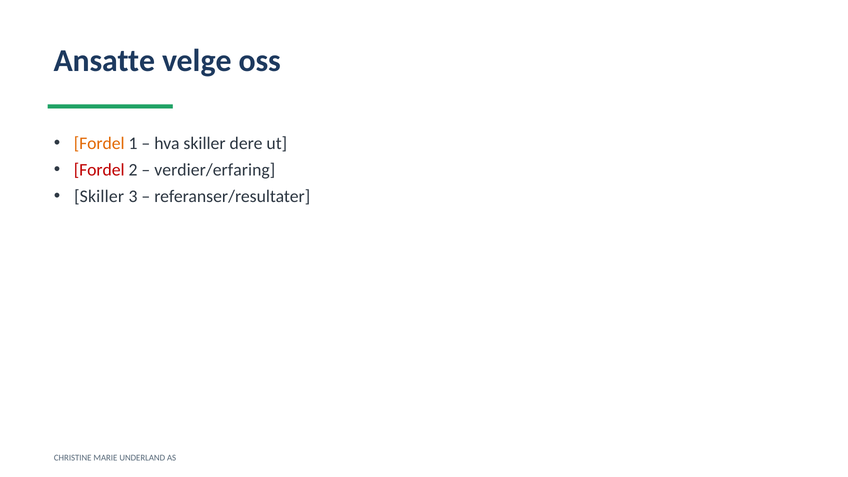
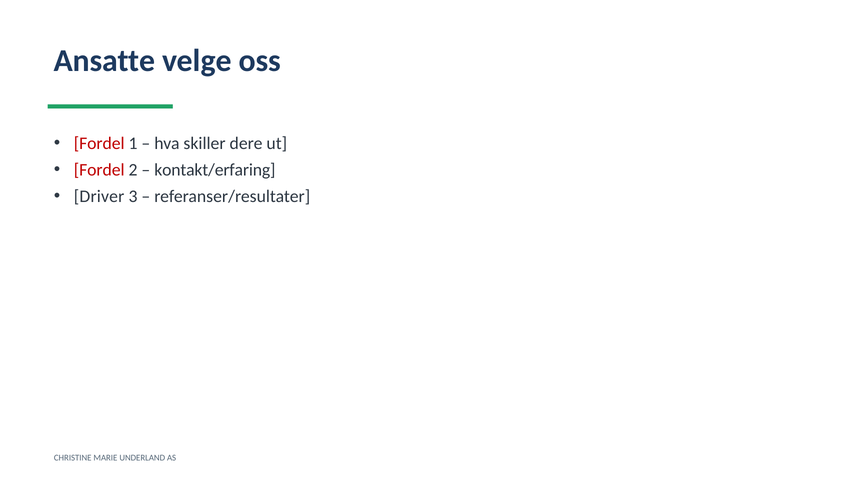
Fordel at (99, 144) colour: orange -> red
verdier/erfaring: verdier/erfaring -> kontakt/erfaring
Skiller at (99, 197): Skiller -> Driver
